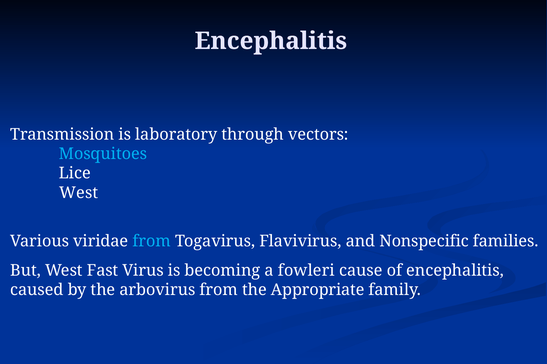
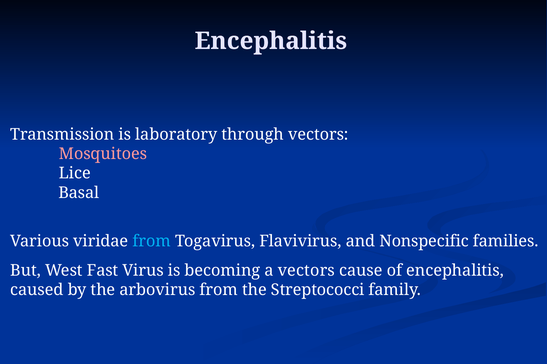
Mosquitoes colour: light blue -> pink
West at (79, 193): West -> Basal
a fowleri: fowleri -> vectors
Appropriate: Appropriate -> Streptococci
